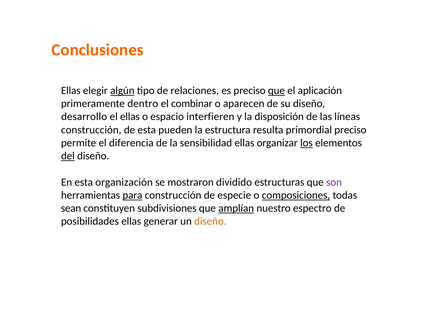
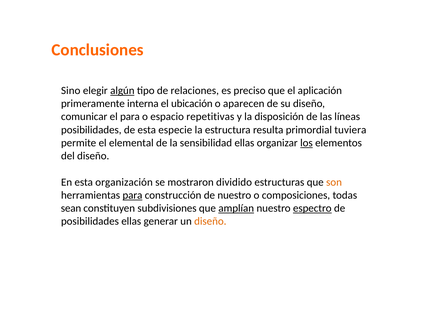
Ellas at (71, 91): Ellas -> Sino
que at (276, 91) underline: present -> none
dentro: dentro -> interna
combinar: combinar -> ubicación
desarrollo: desarrollo -> comunicar
el ellas: ellas -> para
interfieren: interfieren -> repetitivas
construcción at (91, 130): construcción -> posibilidades
pueden: pueden -> especie
primordial preciso: preciso -> tuviera
diferencia: diferencia -> elemental
del underline: present -> none
son colour: purple -> orange
de especie: especie -> nuestro
composiciones underline: present -> none
espectro underline: none -> present
